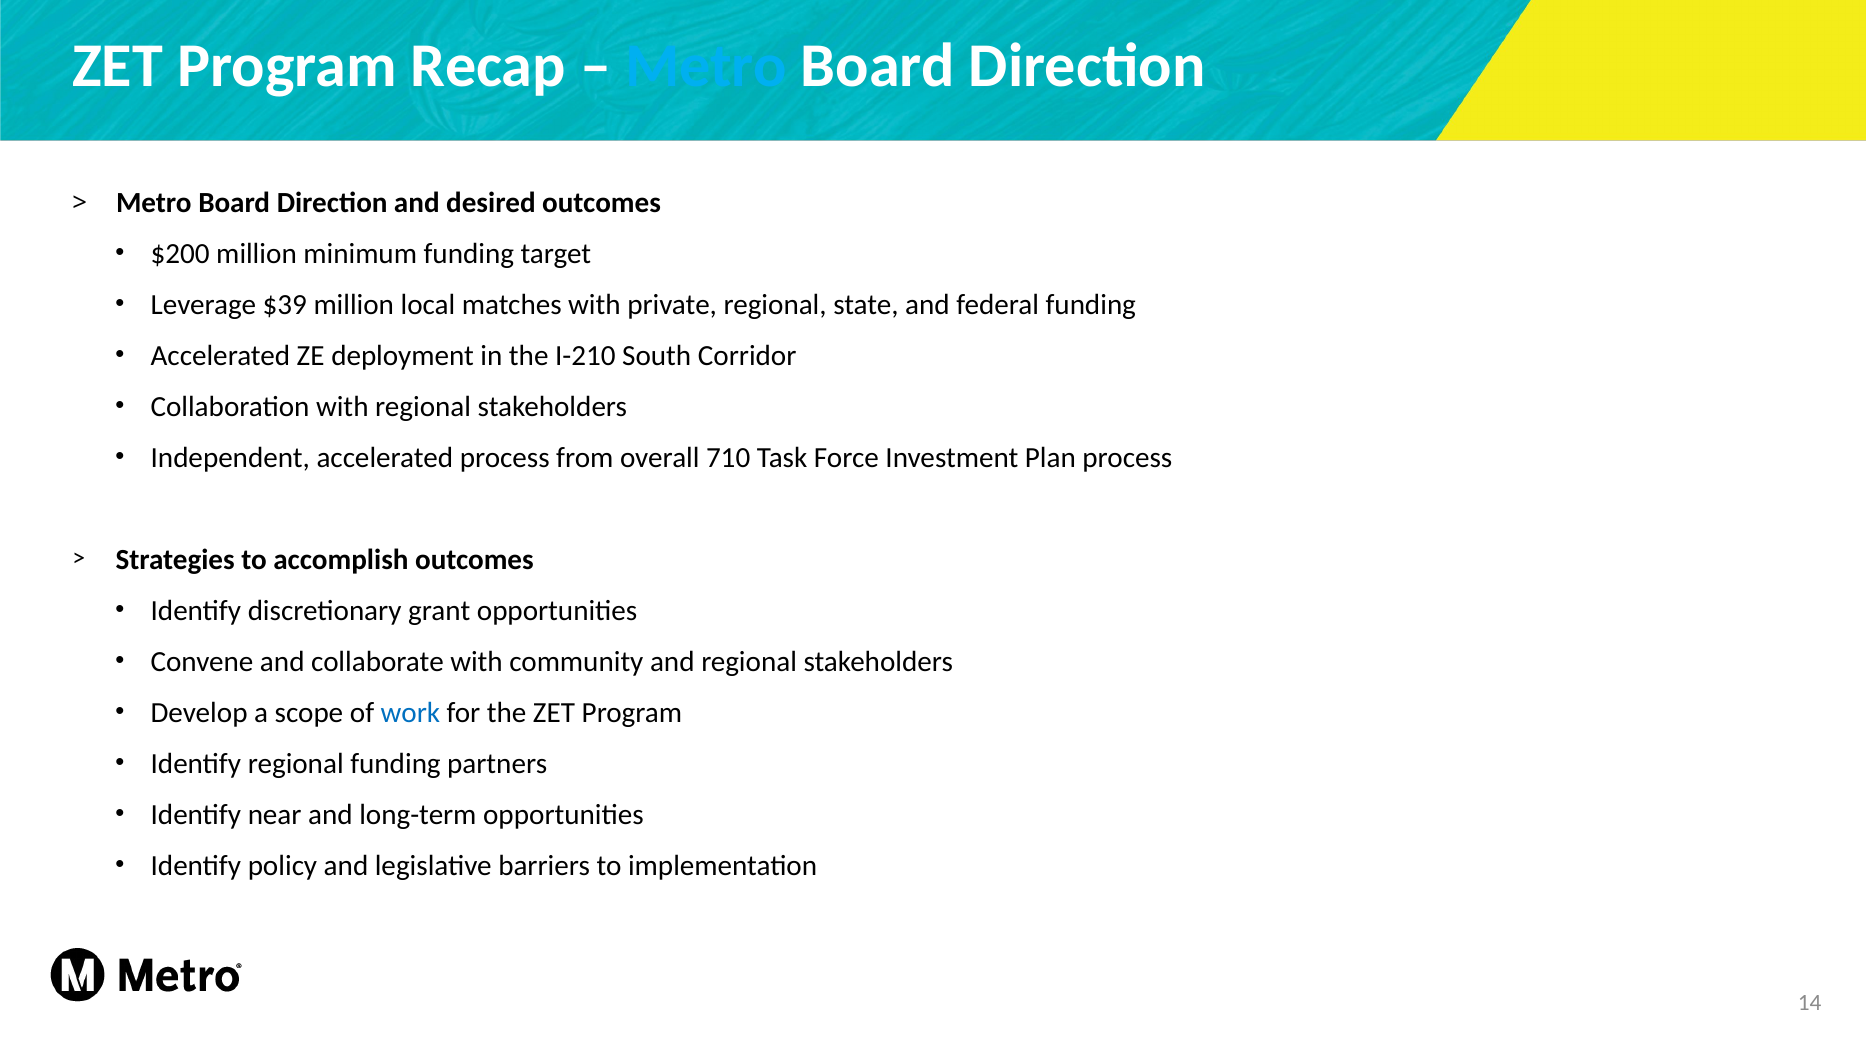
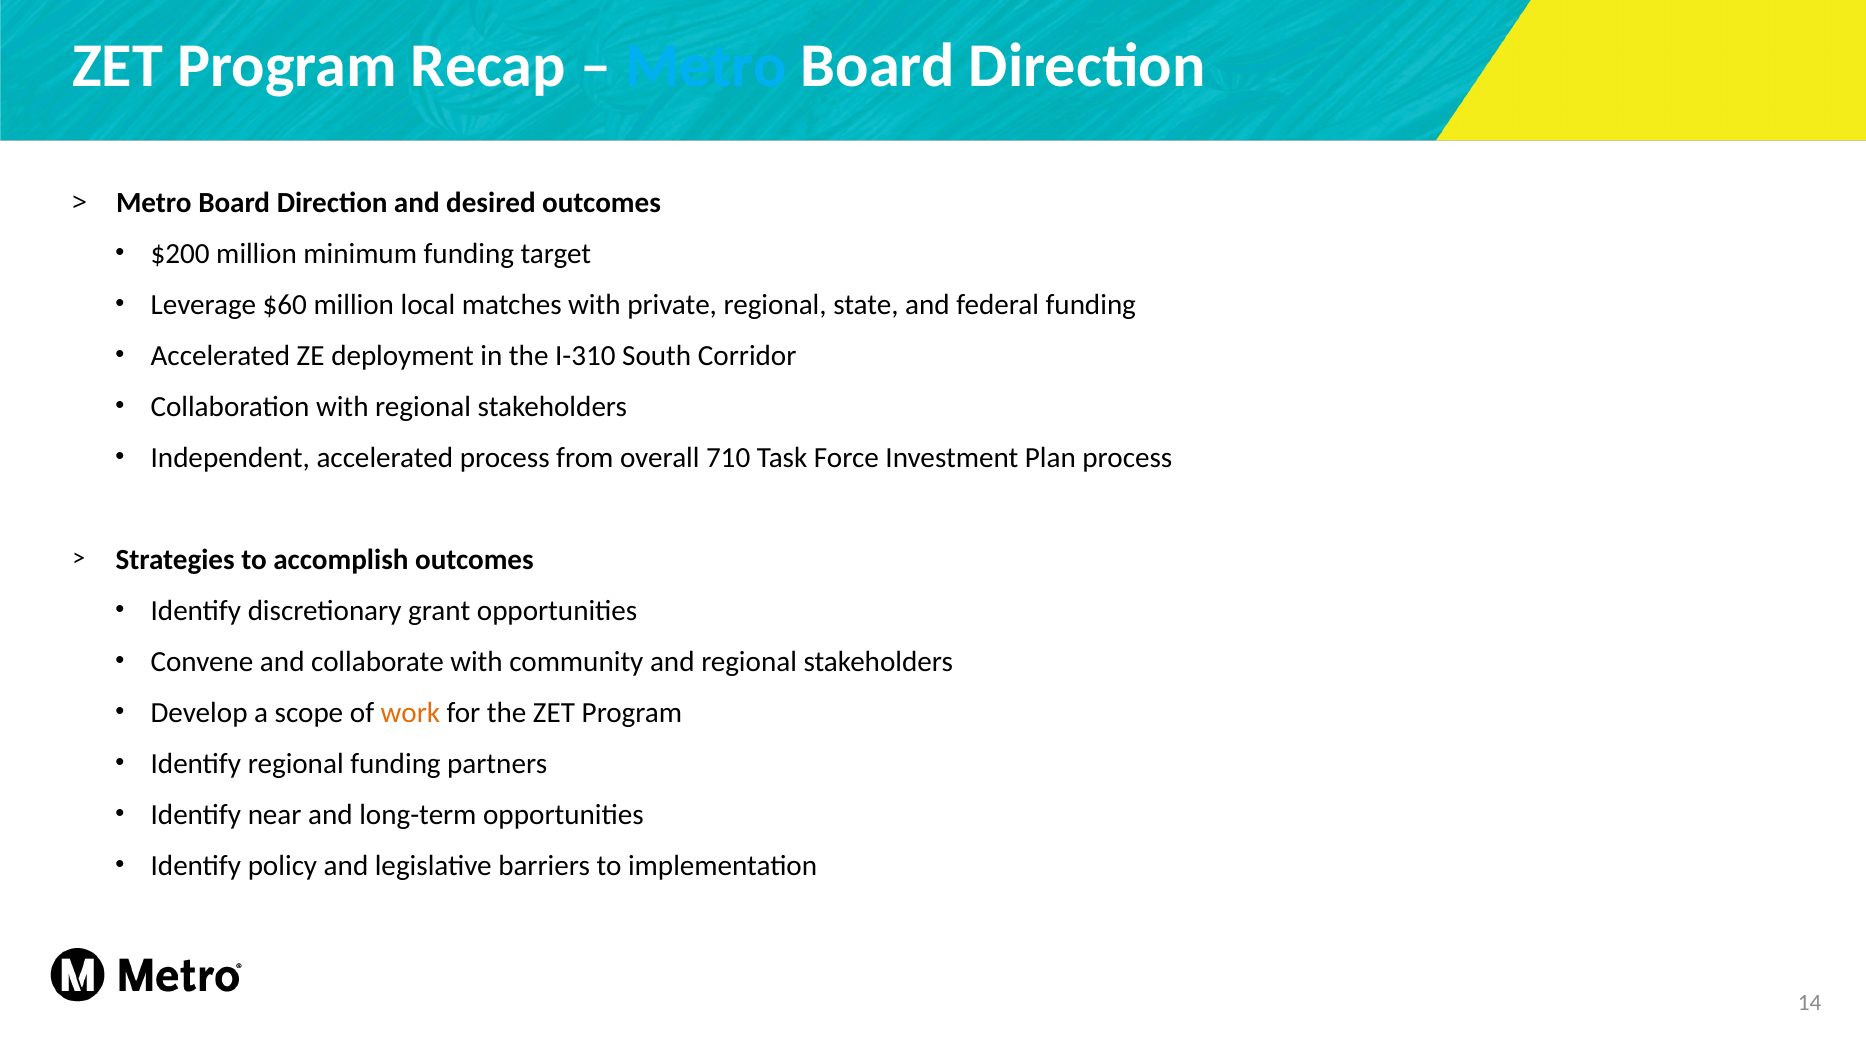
$39: $39 -> $60
I-210: I-210 -> I-310
work colour: blue -> orange
